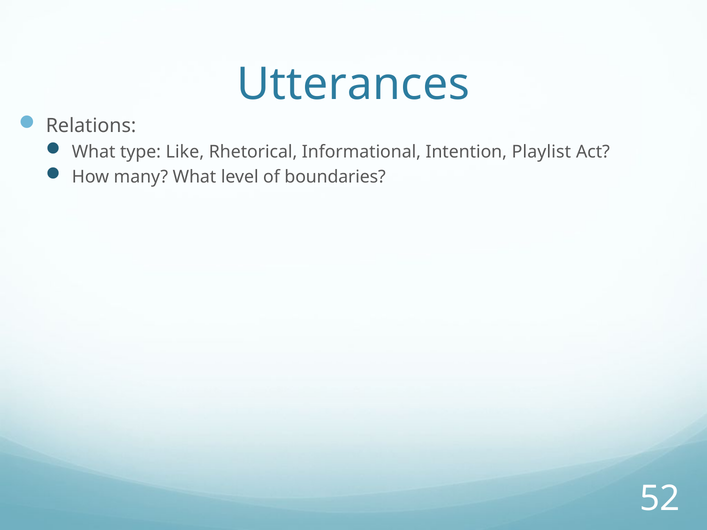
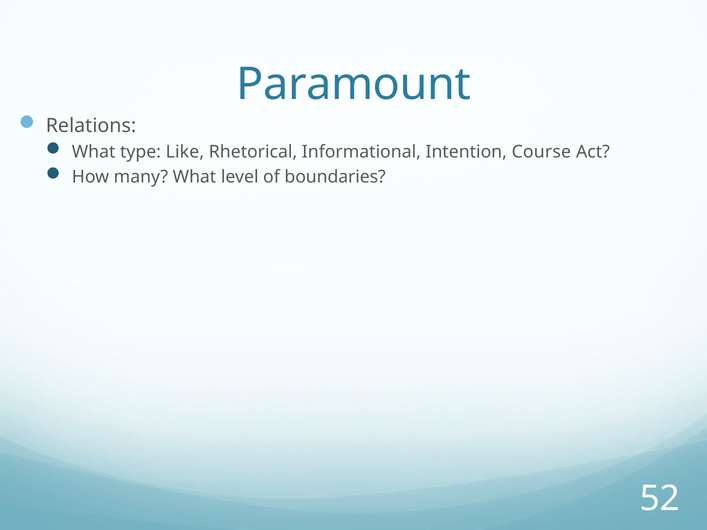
Utterances: Utterances -> Paramount
Playlist: Playlist -> Course
